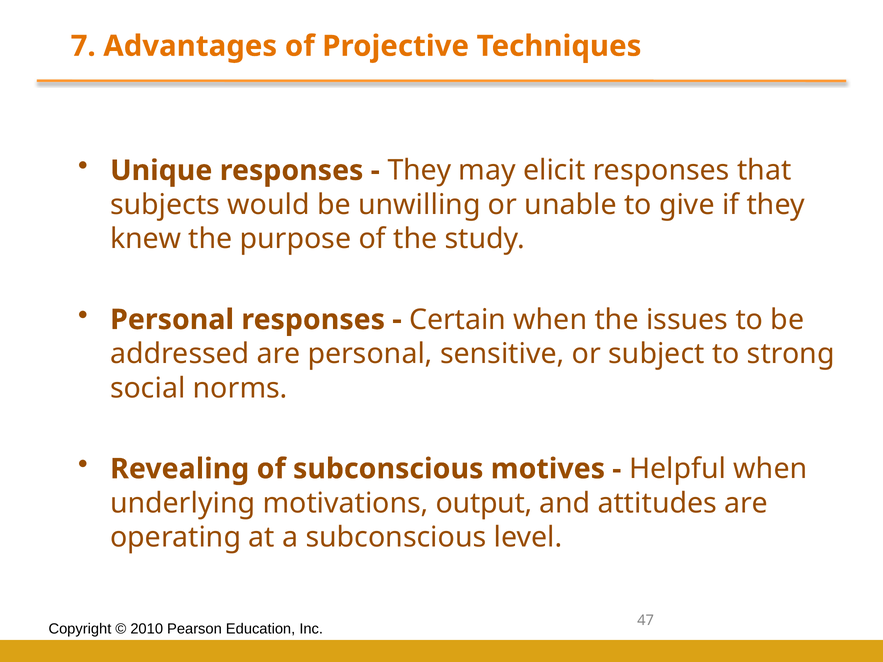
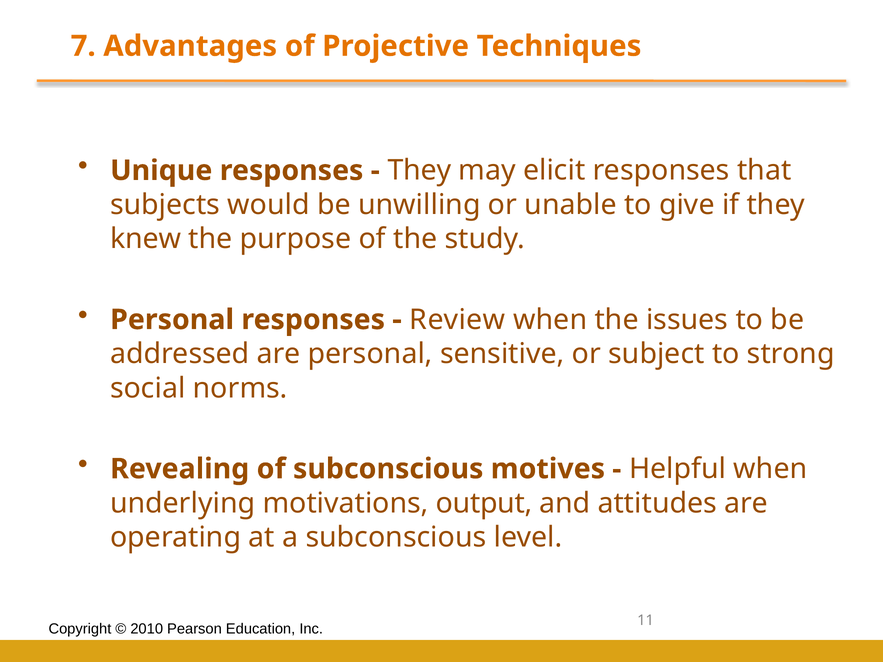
Certain: Certain -> Review
47: 47 -> 11
